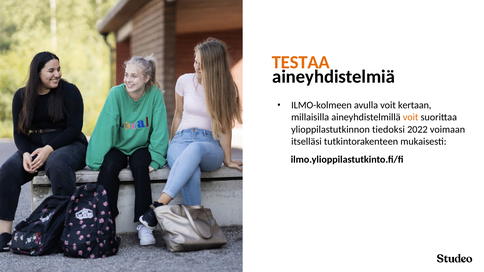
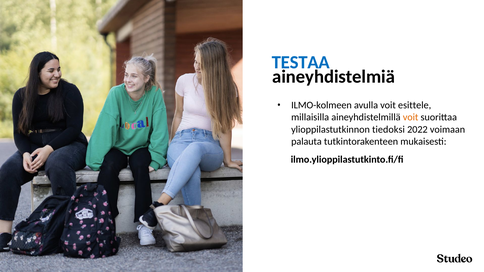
TESTAA colour: orange -> blue
kertaan: kertaan -> esittele
itselläsi: itselläsi -> palauta
